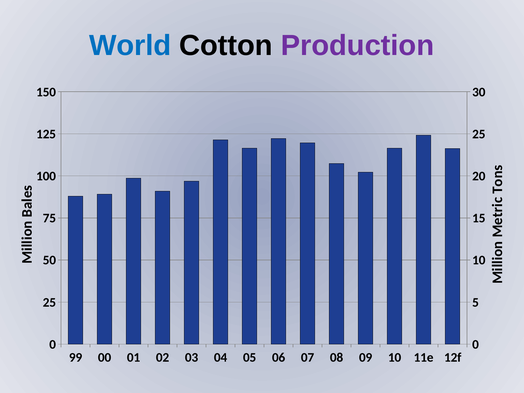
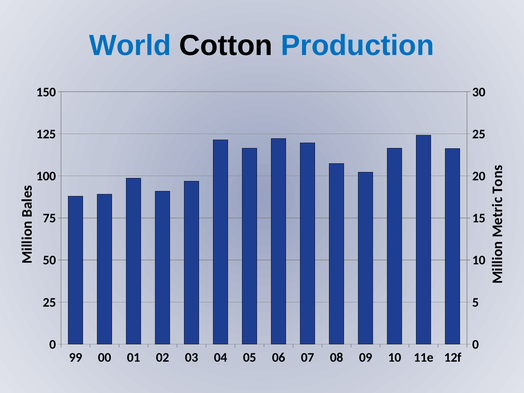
Production colour: purple -> blue
